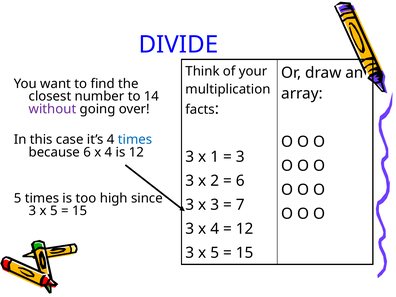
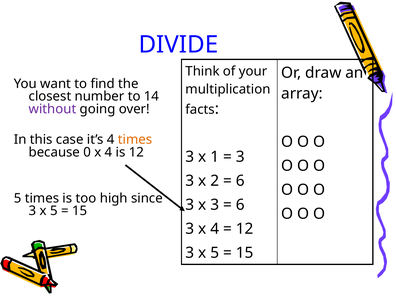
times at (135, 140) colour: blue -> orange
because 6: 6 -> 0
7 at (240, 205): 7 -> 6
